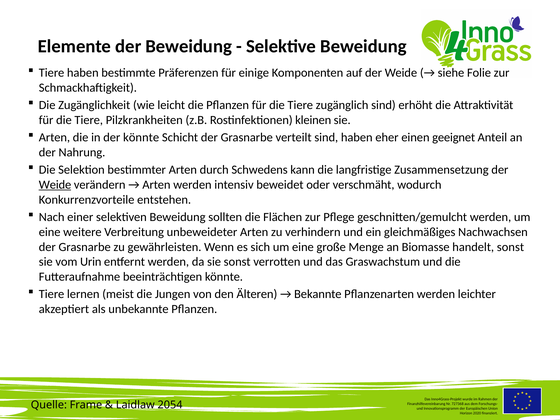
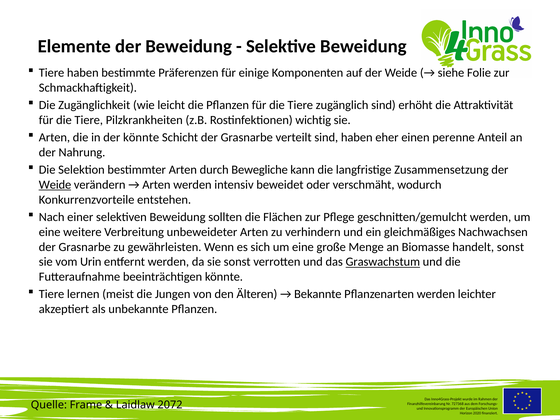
kleinen: kleinen -> wichtig
geeignet: geeignet -> perenne
Schwedens: Schwedens -> Bewegliche
Graswachstum underline: none -> present
2054: 2054 -> 2072
